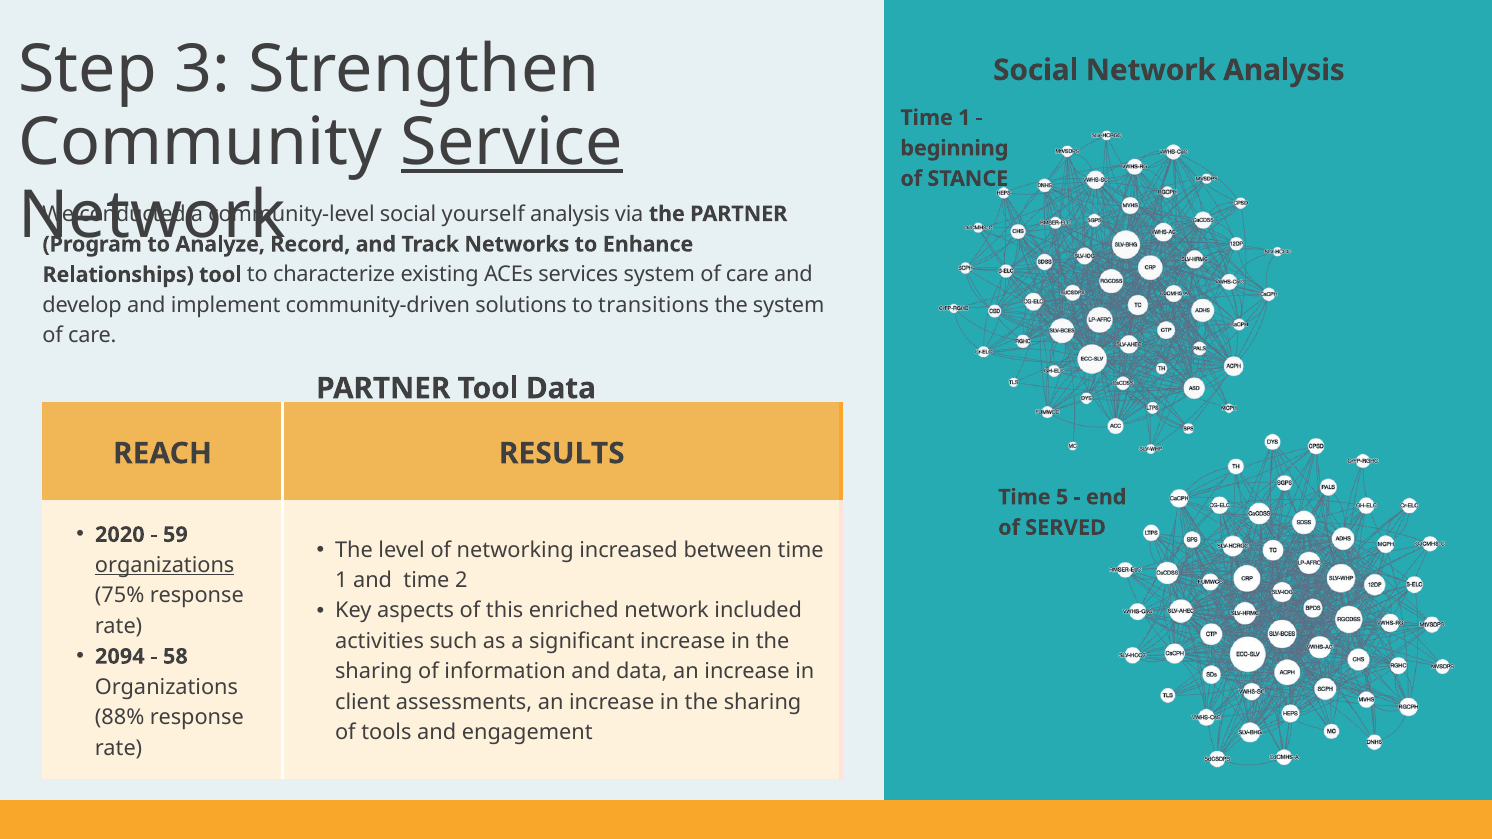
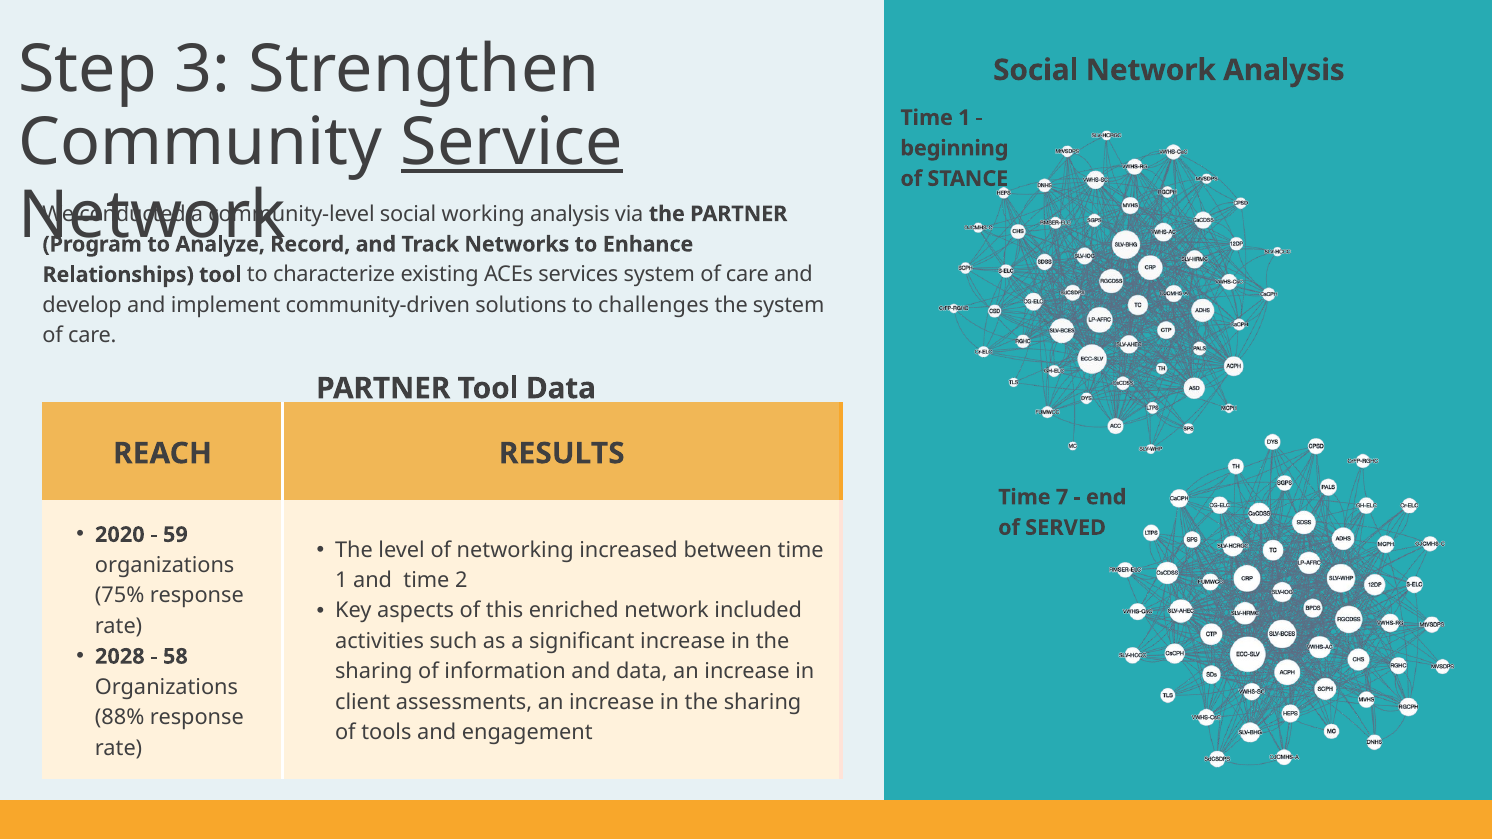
yourself: yourself -> working
transitions: transitions -> challenges
5: 5 -> 7
organizations at (165, 565) underline: present -> none
2094: 2094 -> 2028
